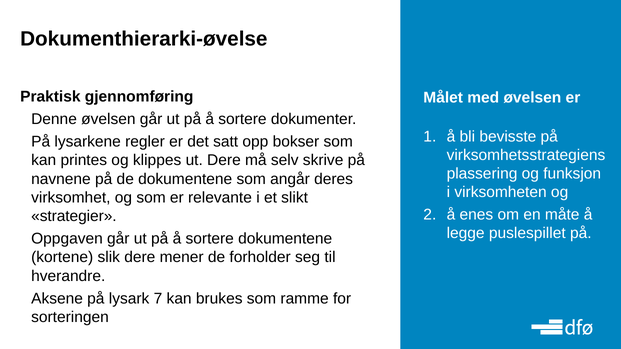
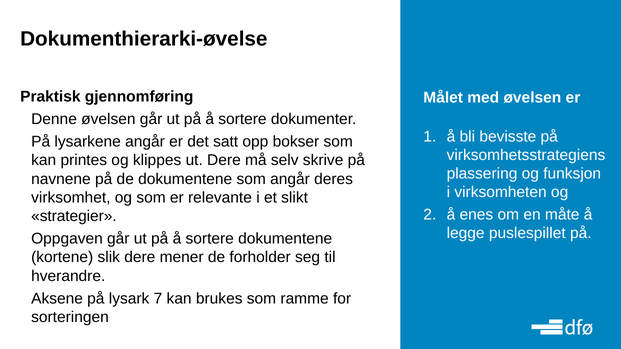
lysarkene regler: regler -> angår
